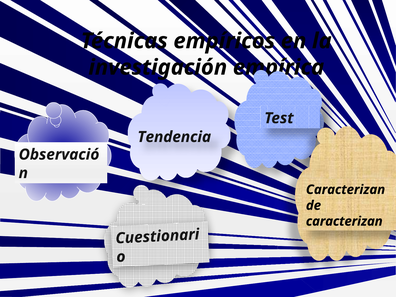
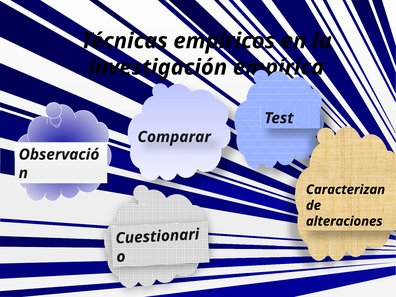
Tendencia: Tendencia -> Comparar
caracterizan at (344, 221): caracterizan -> alteraciones
